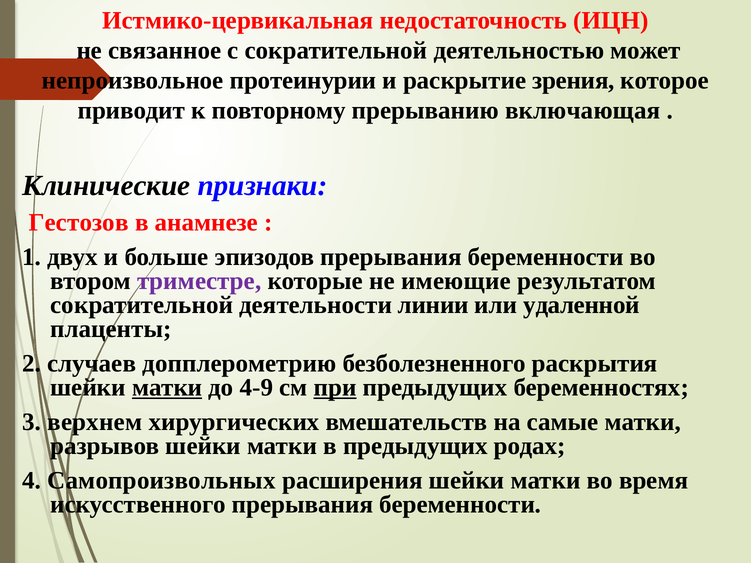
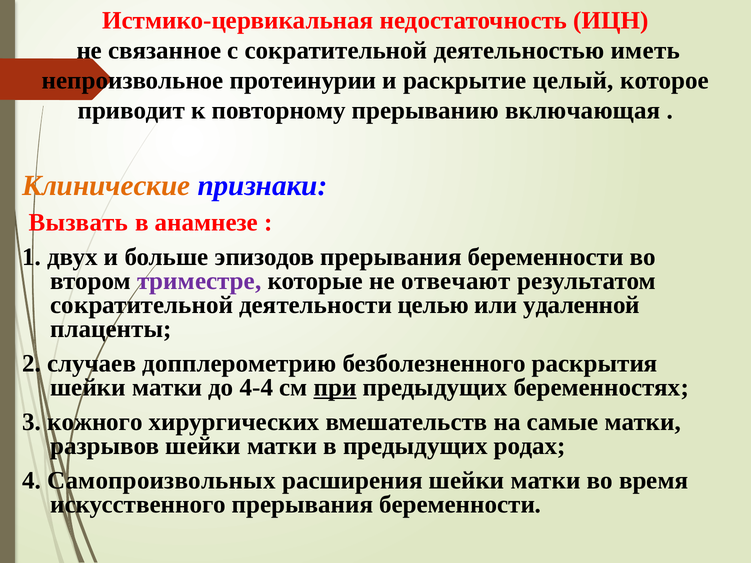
может: может -> иметь
зрения: зрения -> целый
Клинические colour: black -> orange
Гестозов: Гестозов -> Вызвать
имеющие: имеющие -> отвечают
линии: линии -> целью
матки at (167, 388) underline: present -> none
4-9: 4-9 -> 4-4
верхнем: верхнем -> кожного
